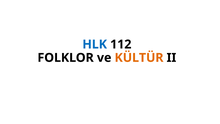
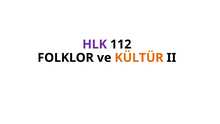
HLK colour: blue -> purple
